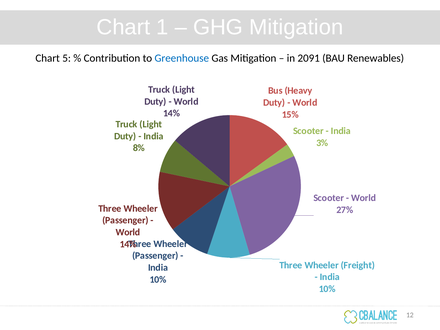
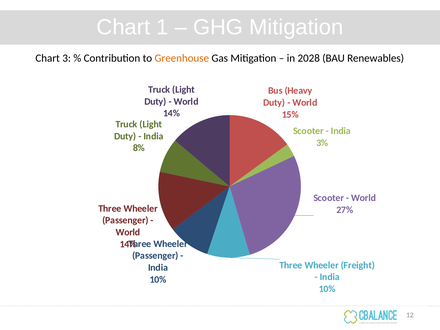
5: 5 -> 3
Greenhouse colour: blue -> orange
2091: 2091 -> 2028
